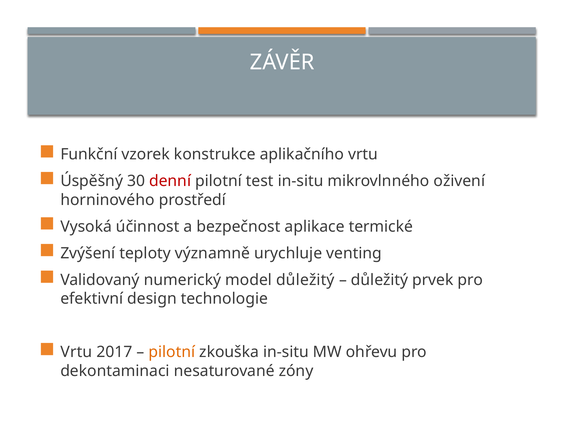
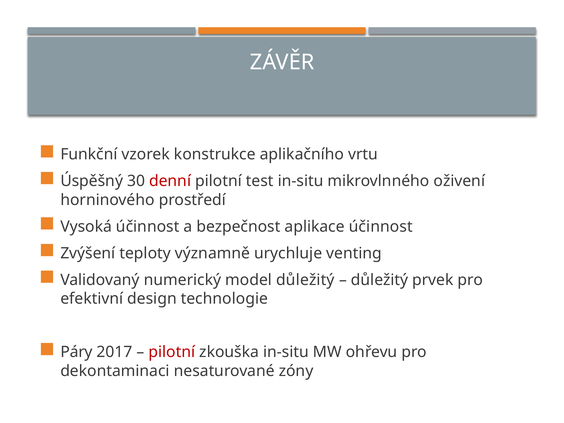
aplikace termické: termické -> účinnost
Vrtu at (76, 352): Vrtu -> Páry
pilotní at (172, 352) colour: orange -> red
